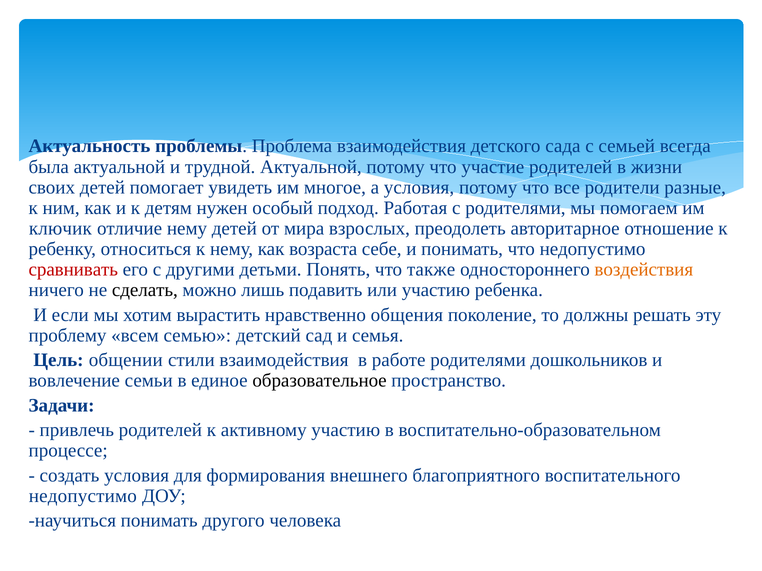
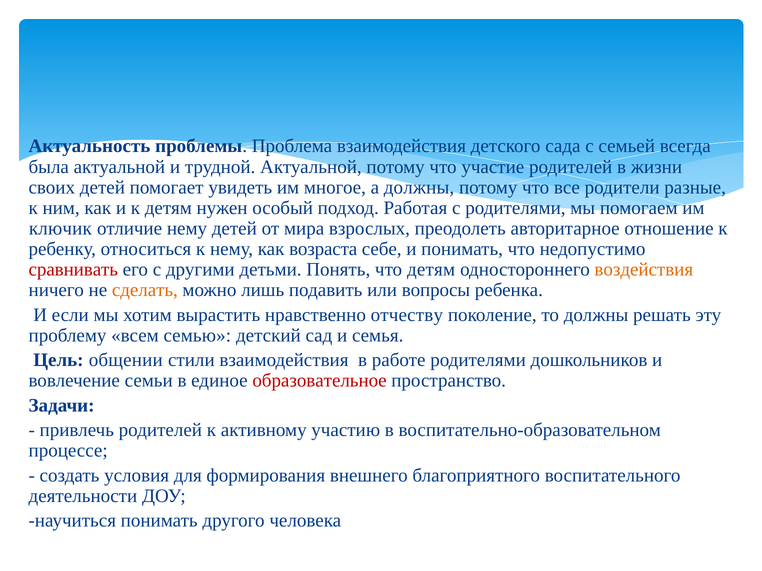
а условия: условия -> должны
что также: также -> детям
сделать colour: black -> orange
или участию: участию -> вопросы
общения: общения -> отчеству
образовательное colour: black -> red
недопустимо at (83, 496): недопустимо -> деятельности
